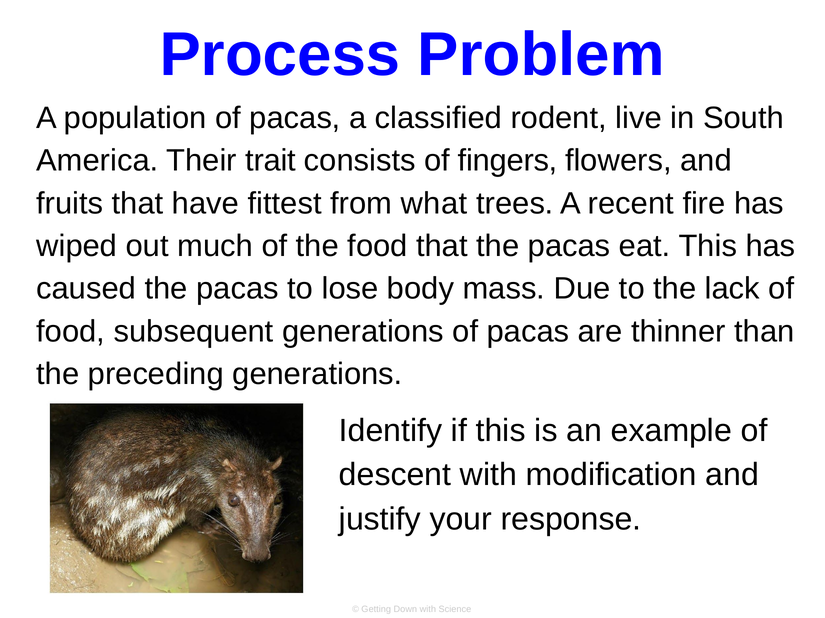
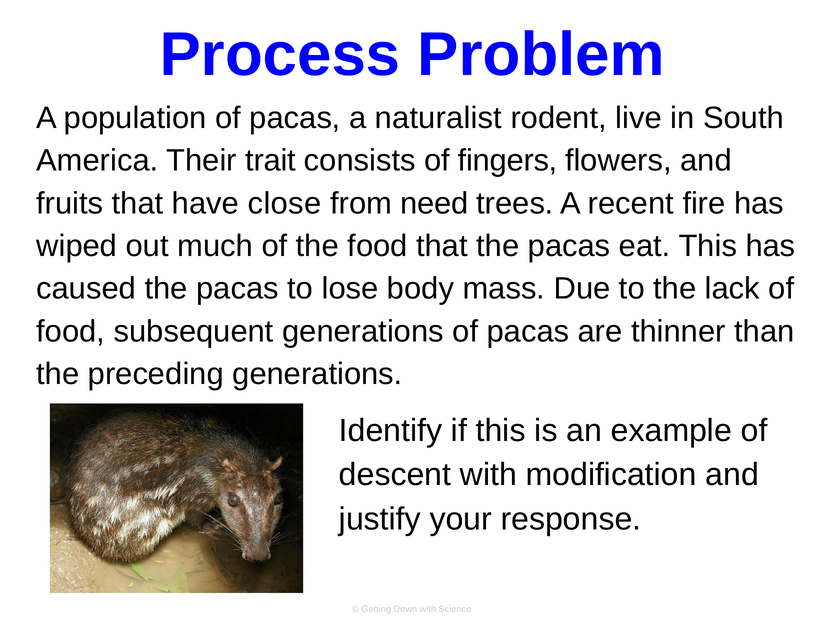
classified: classified -> naturalist
fittest: fittest -> close
what: what -> need
